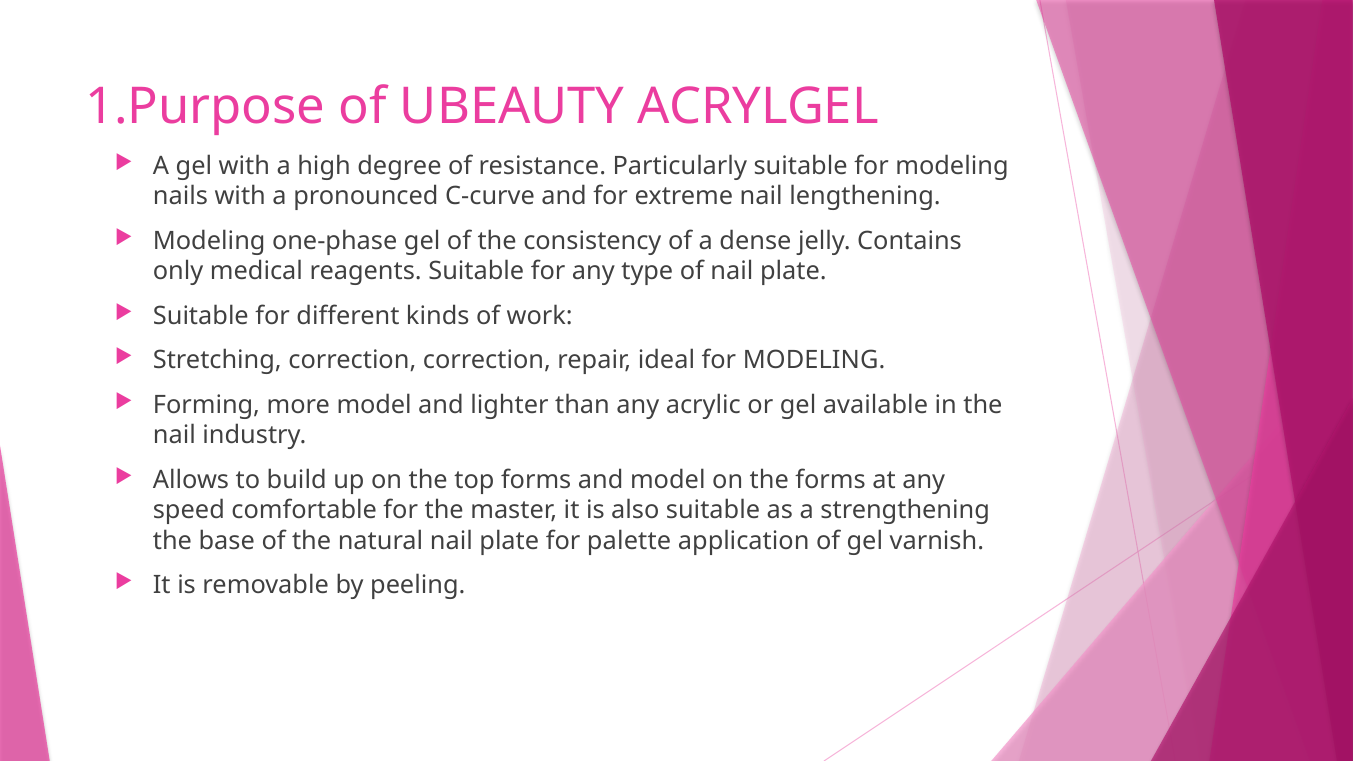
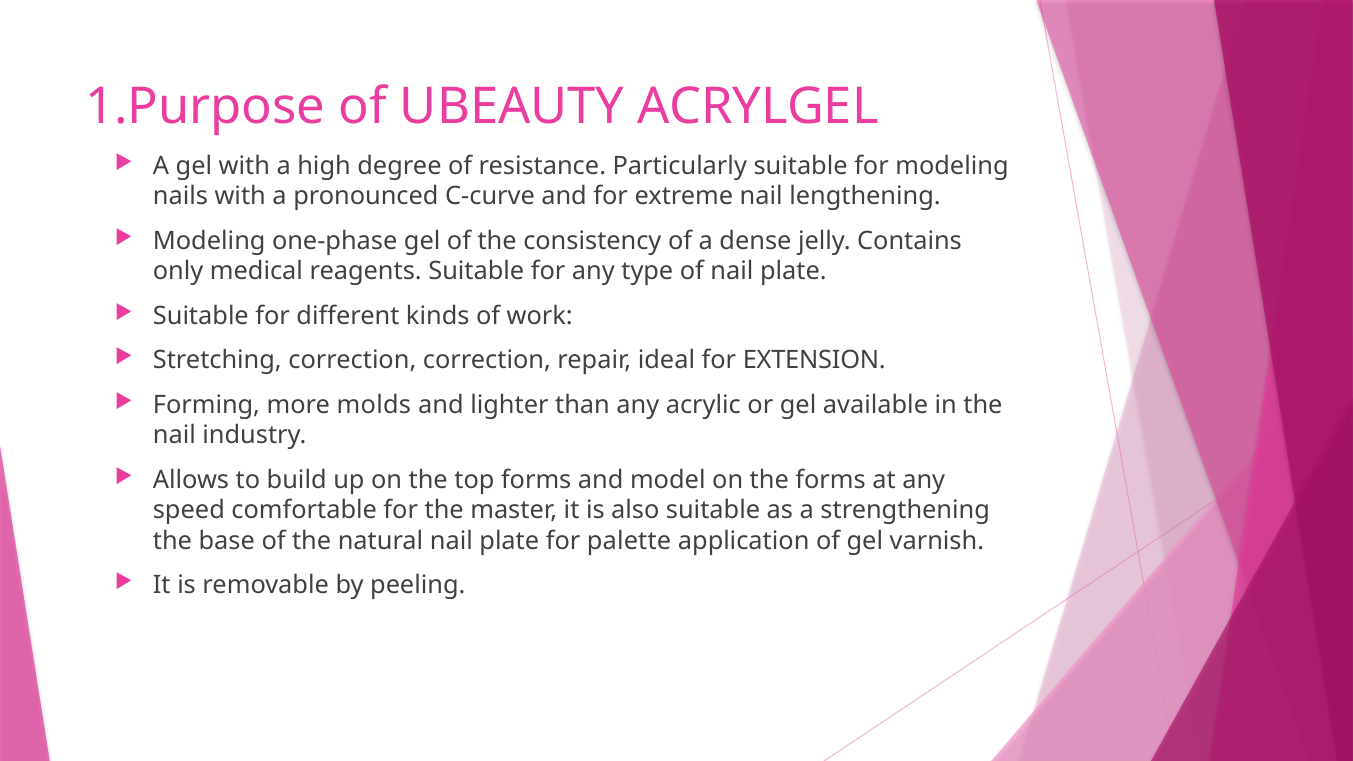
ideal for MODELING: MODELING -> EXTENSION
more model: model -> molds
